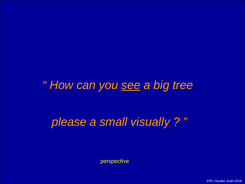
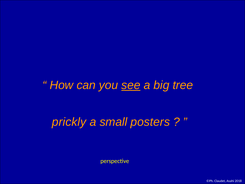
please: please -> prickly
visually: visually -> posters
